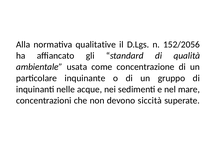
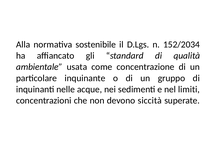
qualitative: qualitative -> sostenibile
152/2056: 152/2056 -> 152/2034
mare: mare -> limiti
